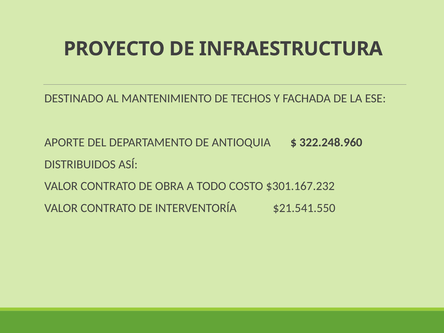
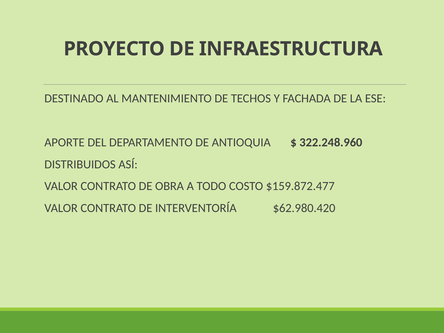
$301.167.232: $301.167.232 -> $159.872.477
$21.541.550: $21.541.550 -> $62.980.420
